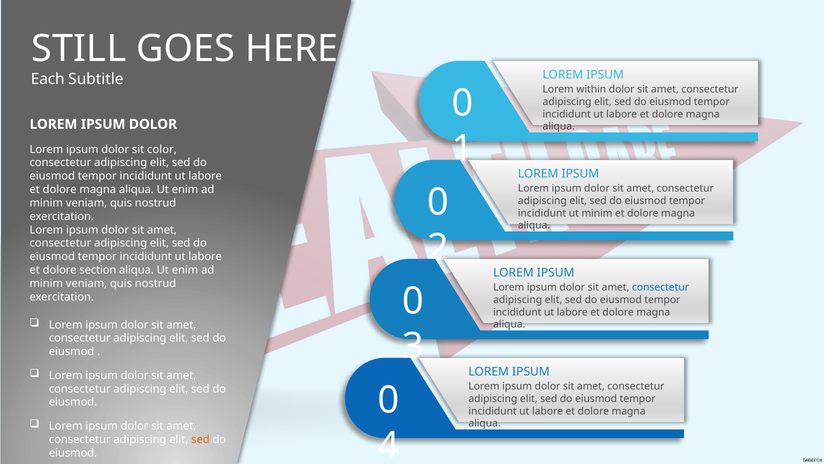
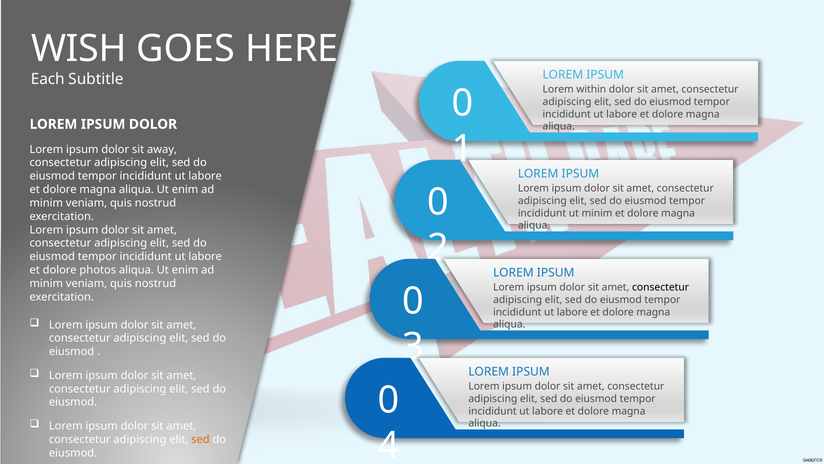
STILL: STILL -> WISH
color: color -> away
section: section -> photos
consectetur at (661, 287) colour: blue -> black
